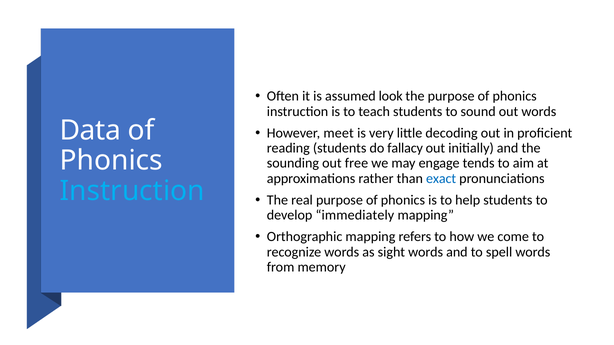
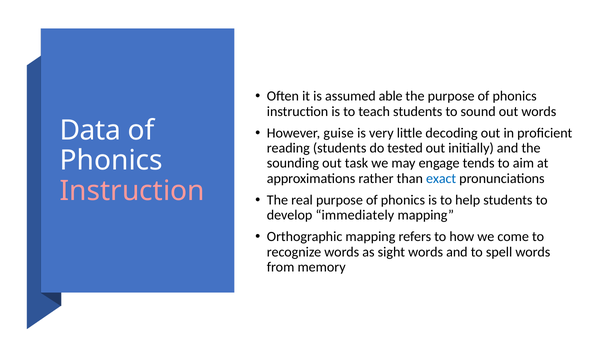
look: look -> able
meet: meet -> guise
fallacy: fallacy -> tested
free: free -> task
Instruction at (132, 191) colour: light blue -> pink
